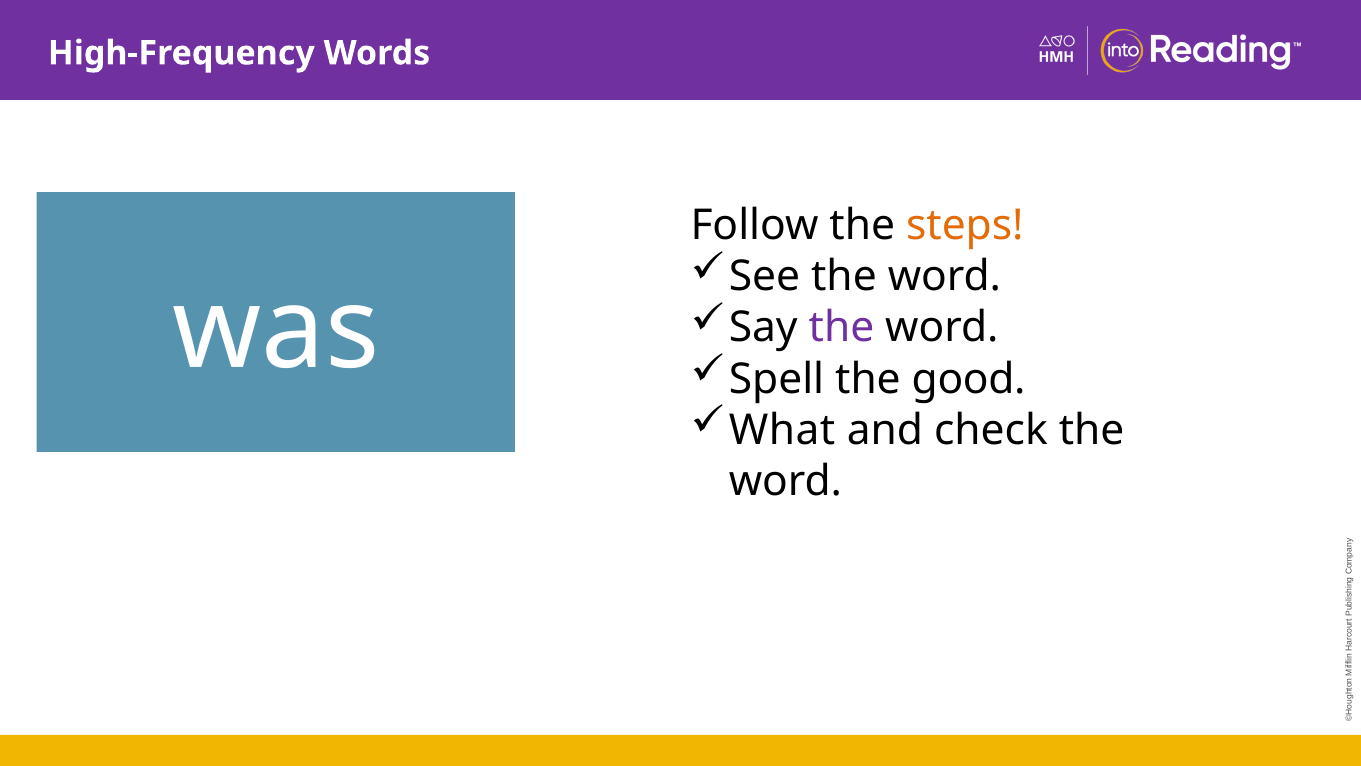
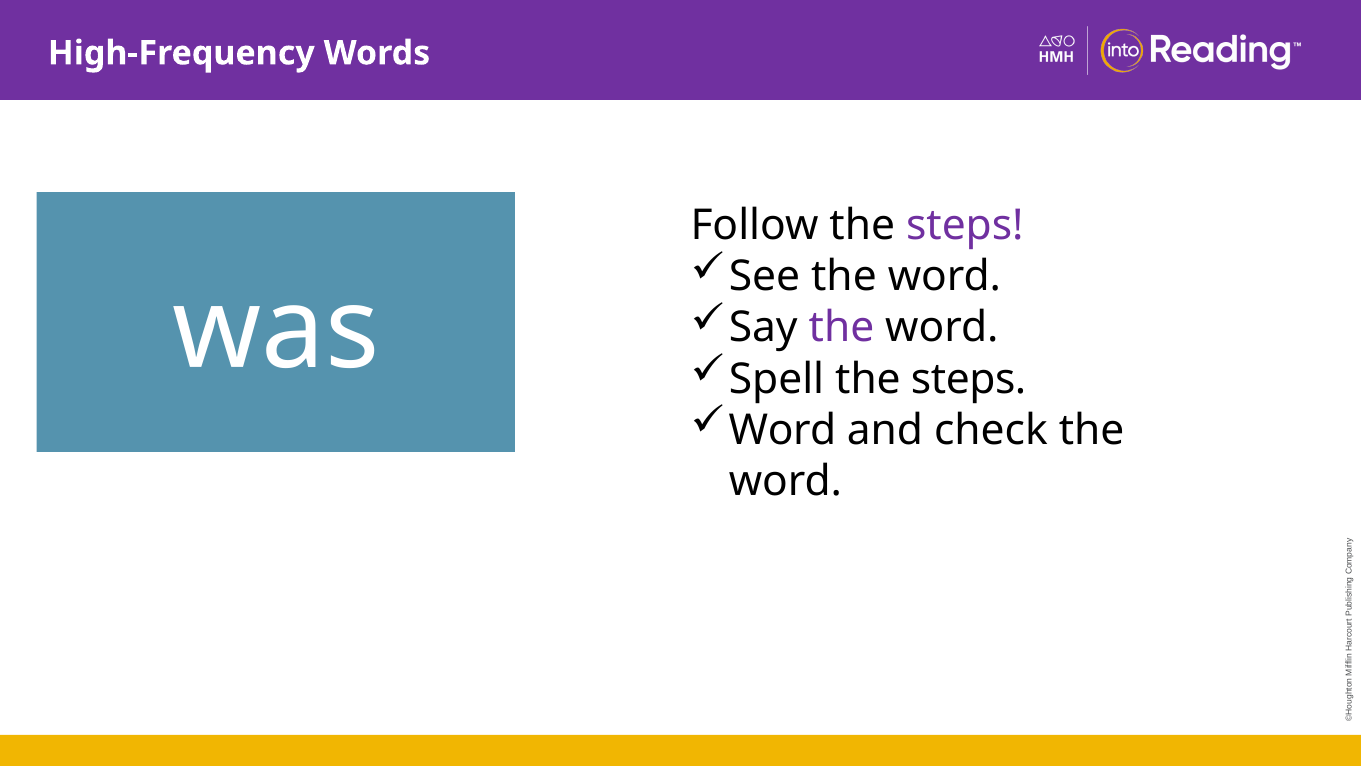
steps at (965, 226) colour: orange -> purple
Spell the good: good -> steps
What at (782, 430): What -> Word
